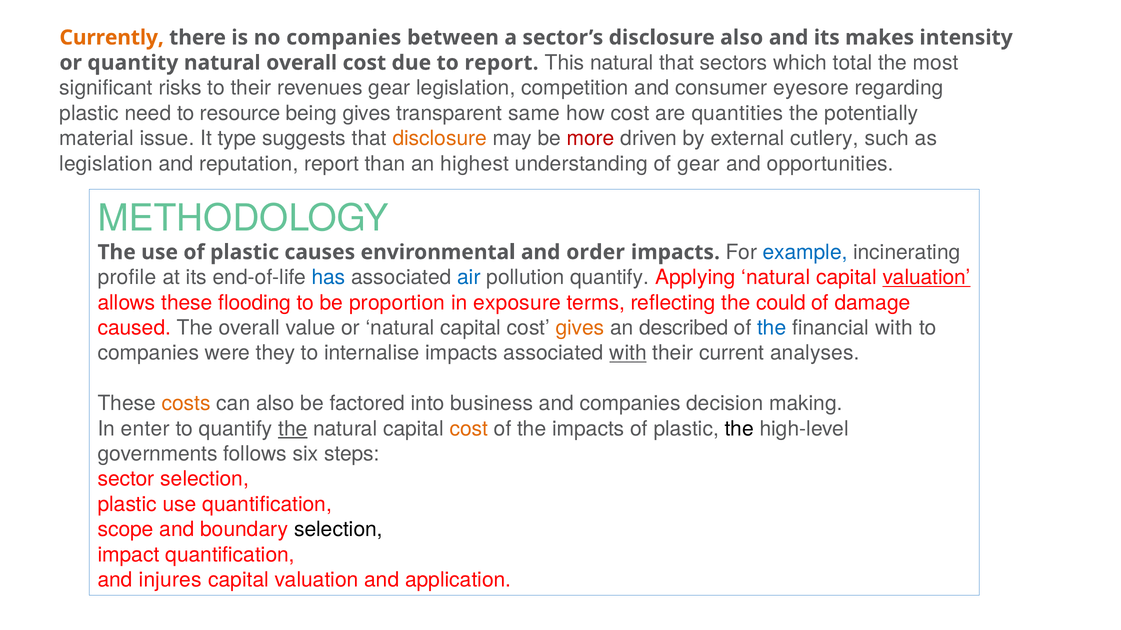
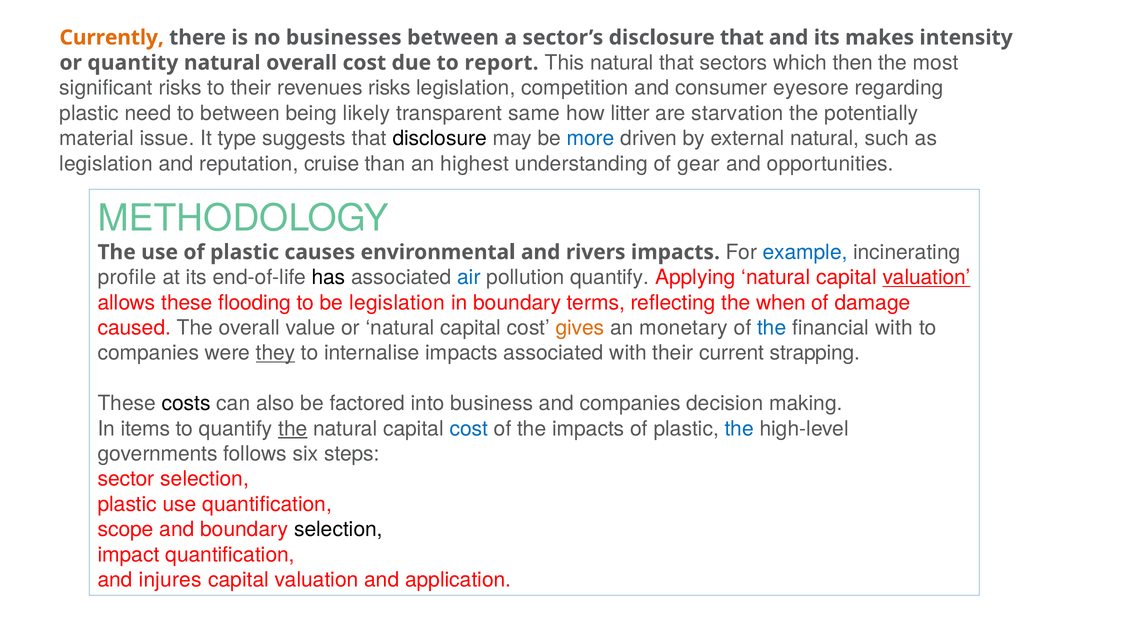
no companies: companies -> businesses
disclosure also: also -> that
total: total -> then
revenues gear: gear -> risks
to resource: resource -> between
being gives: gives -> likely
how cost: cost -> litter
quantities: quantities -> starvation
disclosure at (440, 139) colour: orange -> black
more colour: red -> blue
external cutlery: cutlery -> natural
reputation report: report -> cruise
order: order -> rivers
has colour: blue -> black
be proportion: proportion -> legislation
in exposure: exposure -> boundary
could: could -> when
described: described -> monetary
they underline: none -> present
with at (628, 353) underline: present -> none
analyses: analyses -> strapping
costs colour: orange -> black
enter: enter -> items
cost at (469, 429) colour: orange -> blue
the at (739, 429) colour: black -> blue
